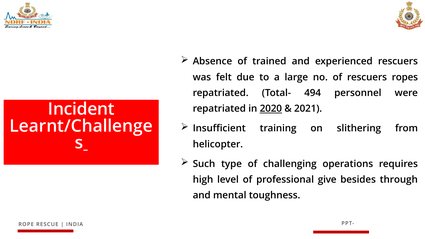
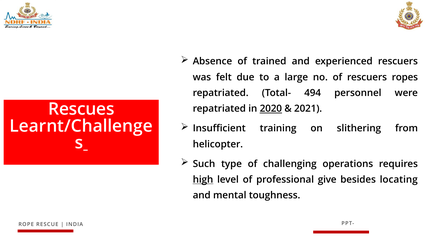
Incident: Incident -> Rescues
high underline: none -> present
through: through -> locating
